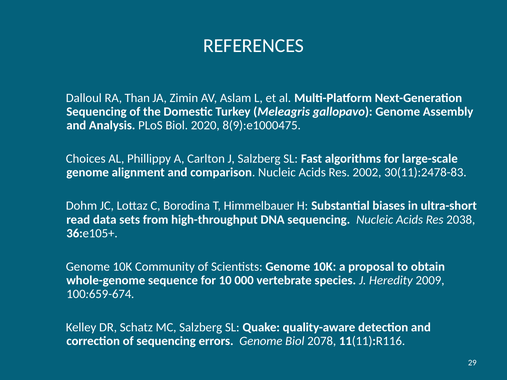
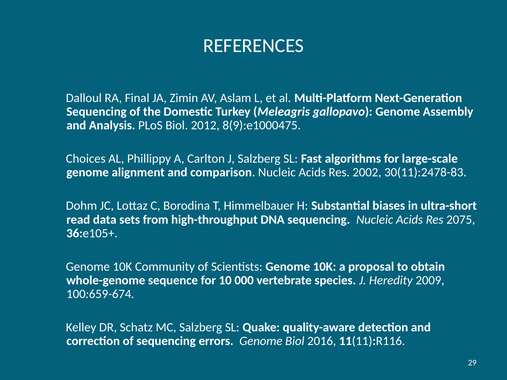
Than: Than -> Final
2020: 2020 -> 2012
2038: 2038 -> 2075
2078: 2078 -> 2016
